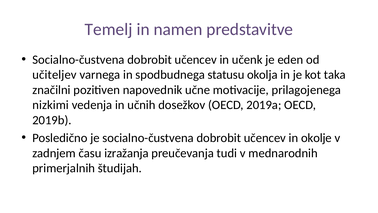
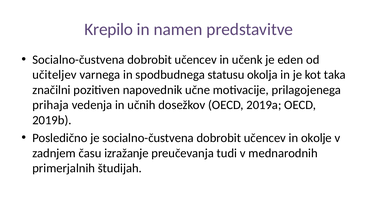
Temelj: Temelj -> Krepilo
nizkimi: nizkimi -> prihaja
izražanja: izražanja -> izražanje
